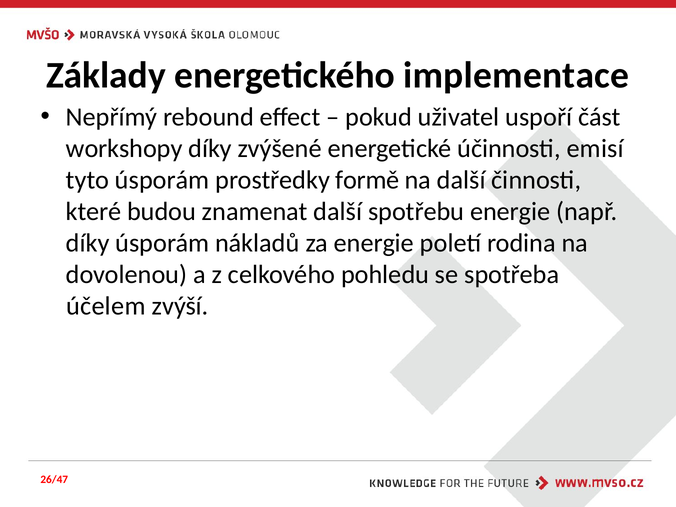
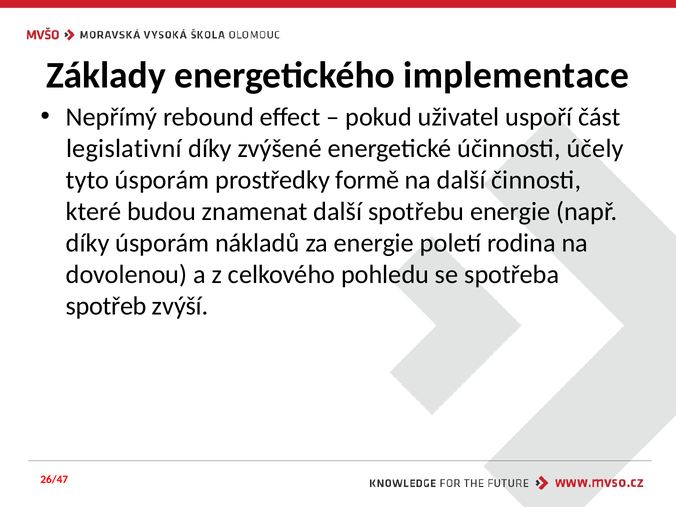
workshopy: workshopy -> legislativní
emisí: emisí -> účely
účelem: účelem -> spotřeb
